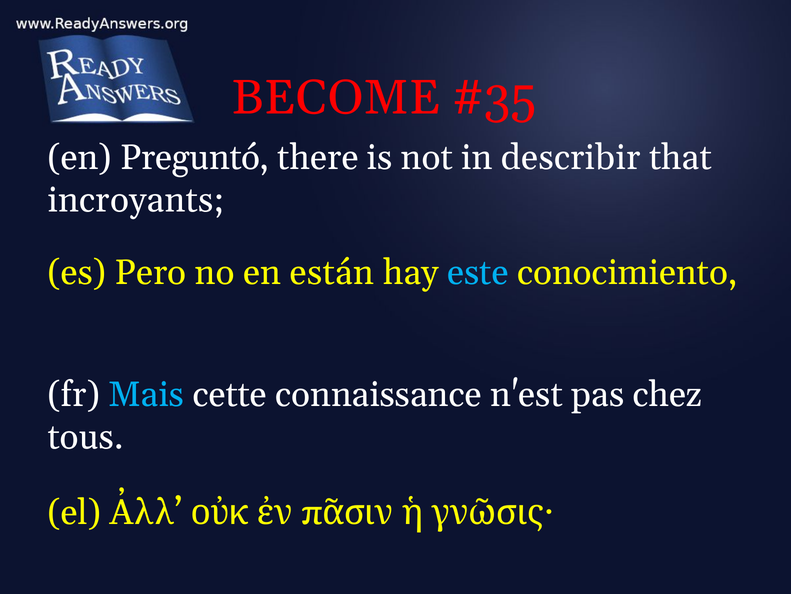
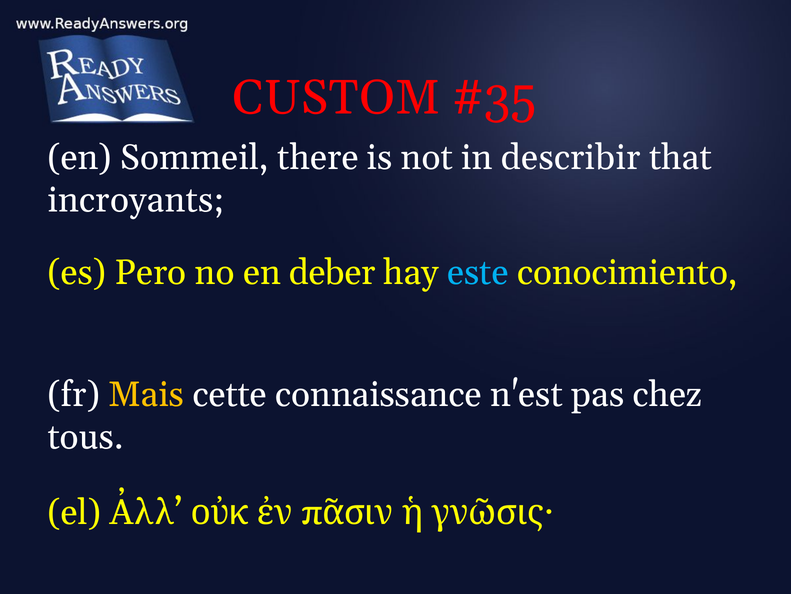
BECOME: BECOME -> CUSTOM
Preguntó: Preguntó -> Sommeil
están: están -> deber
Mais colour: light blue -> yellow
